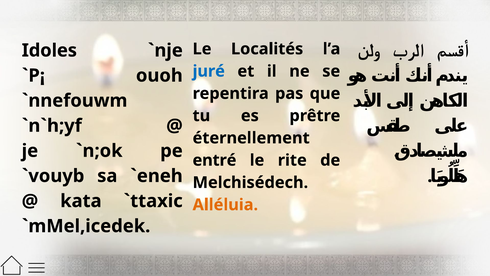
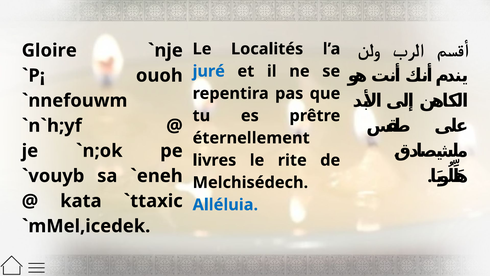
Idoles: Idoles -> Gloire
entré: entré -> livres
Alléluia colour: orange -> blue
